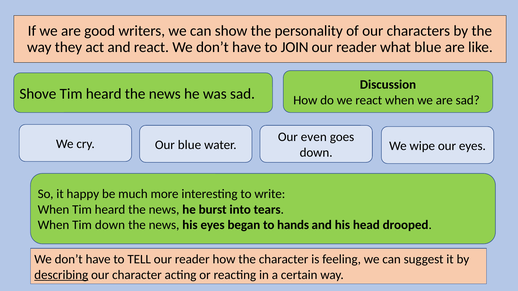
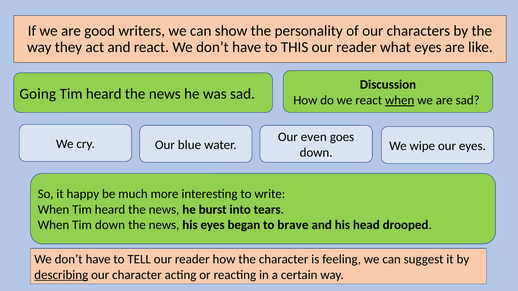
JOIN: JOIN -> THIS
what blue: blue -> eyes
Shove: Shove -> Going
when at (400, 100) underline: none -> present
hands: hands -> brave
